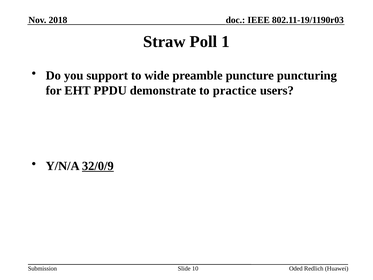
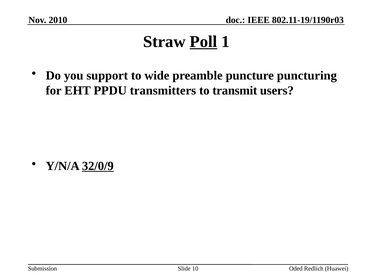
2018: 2018 -> 2010
Poll underline: none -> present
demonstrate: demonstrate -> transmitters
practice: practice -> transmit
